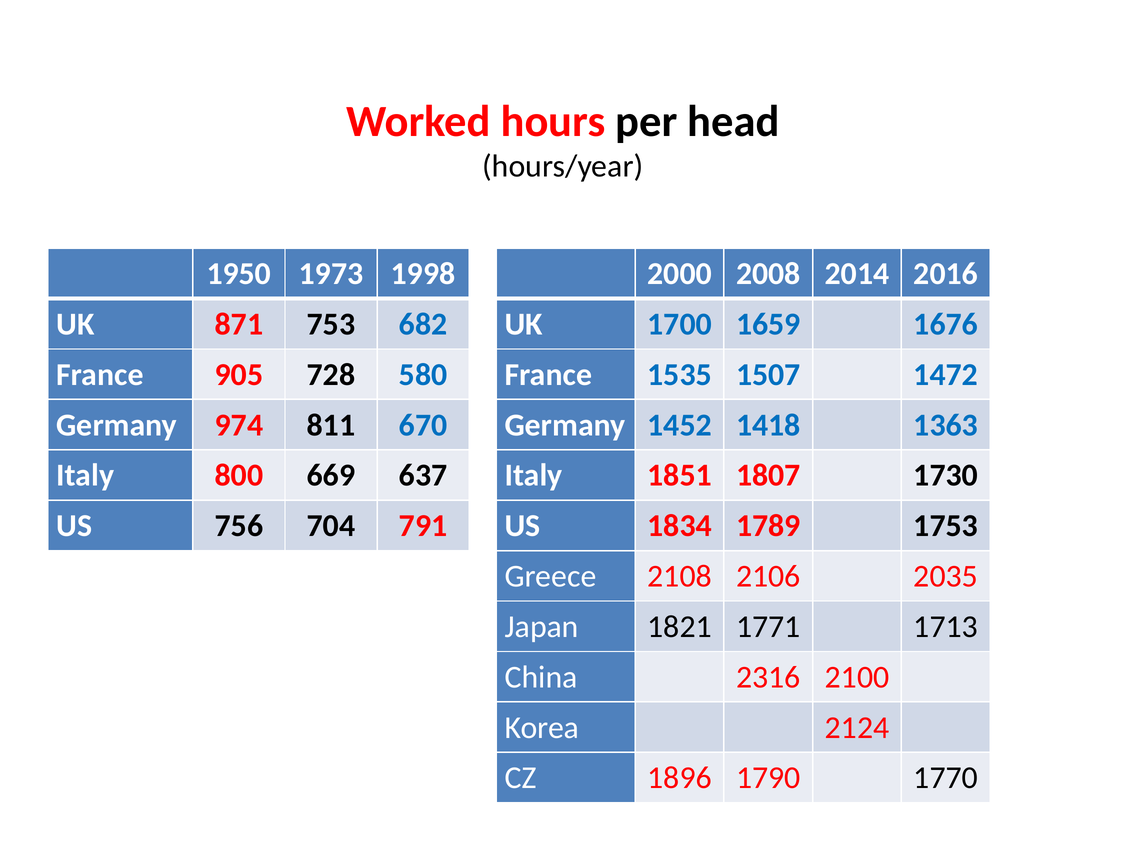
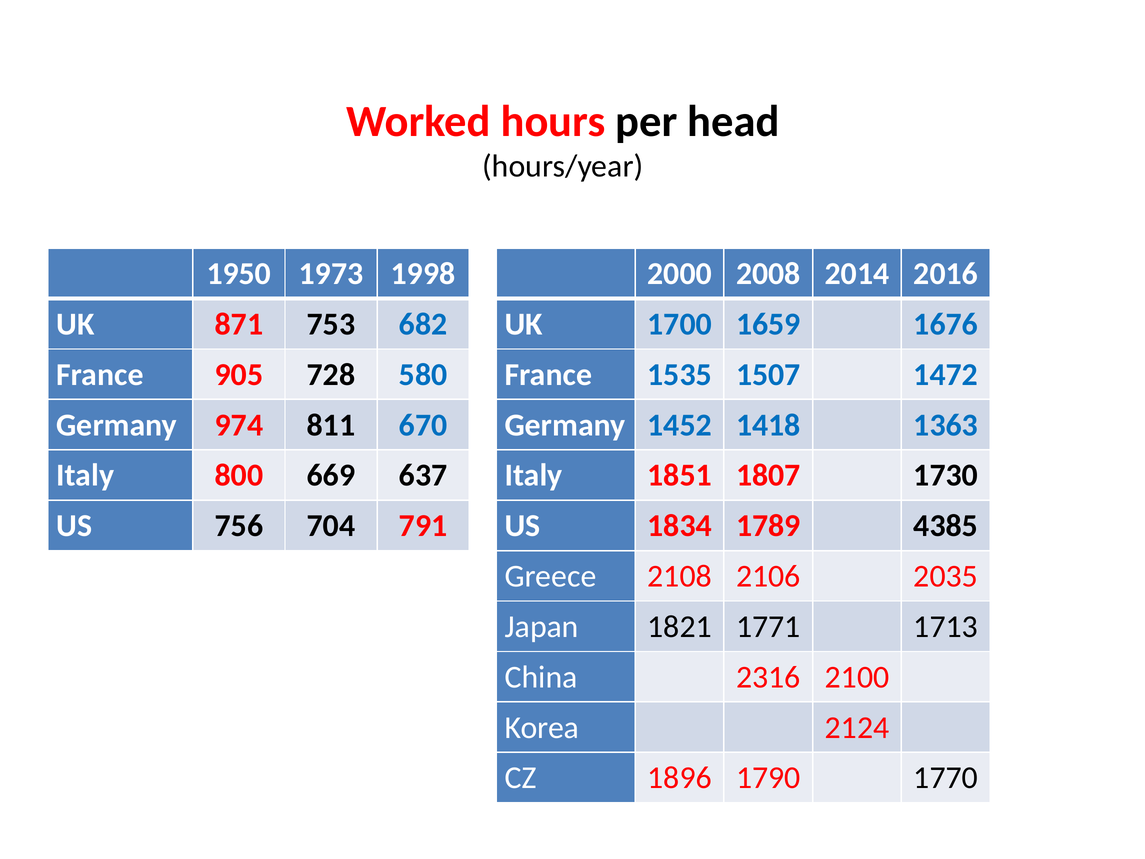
1753: 1753 -> 4385
